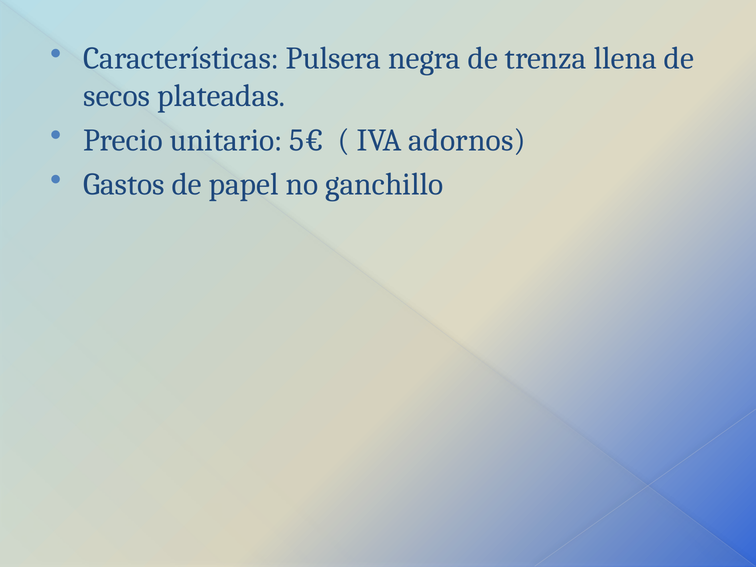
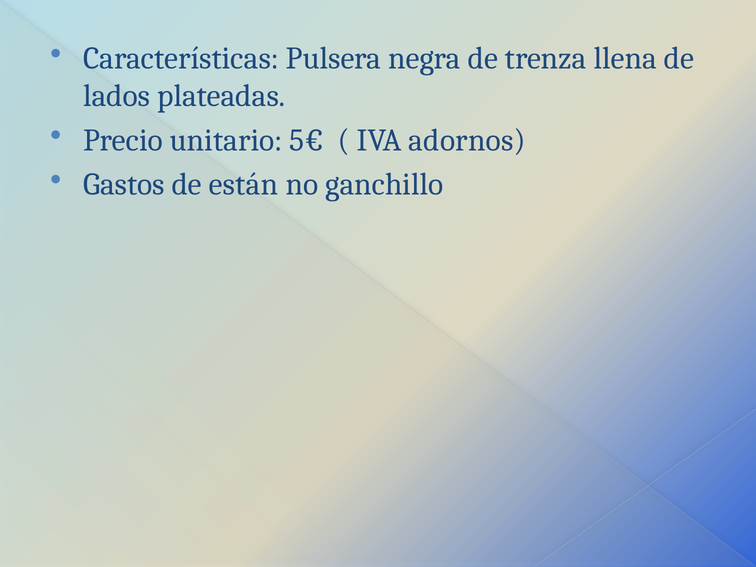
secos: secos -> lados
papel: papel -> están
